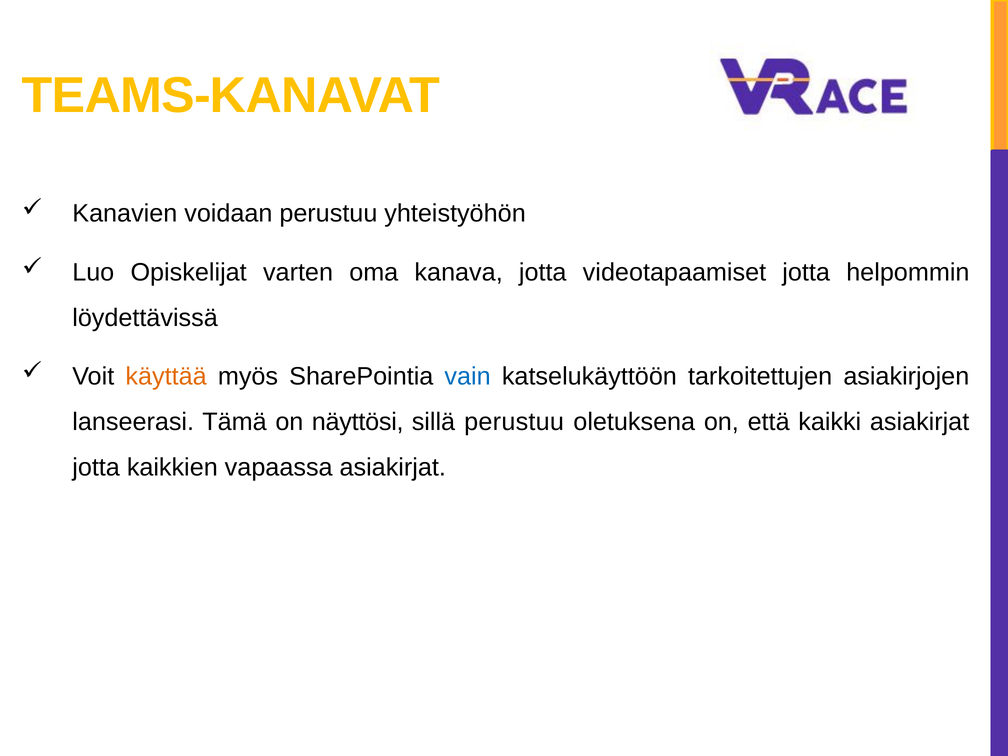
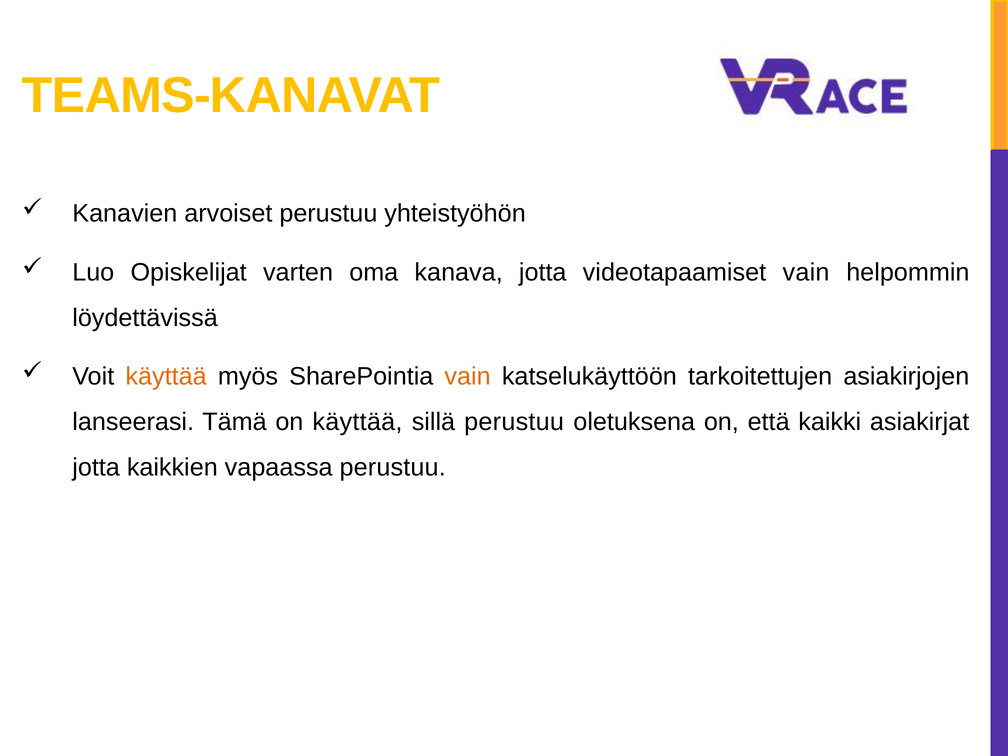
voidaan: voidaan -> arvoiset
videotapaamiset jotta: jotta -> vain
vain at (468, 377) colour: blue -> orange
on näyttösi: näyttösi -> käyttää
vapaassa asiakirjat: asiakirjat -> perustuu
